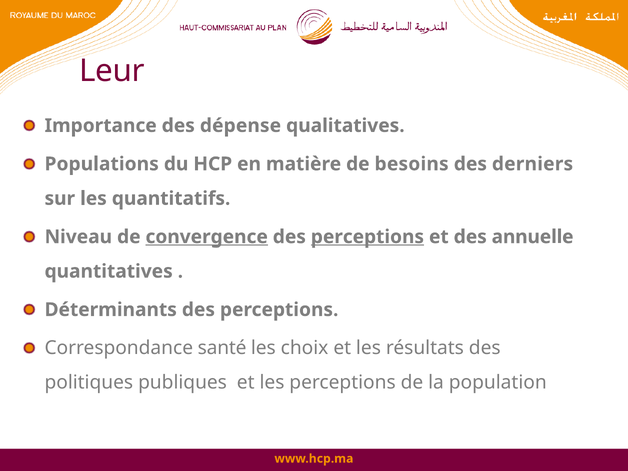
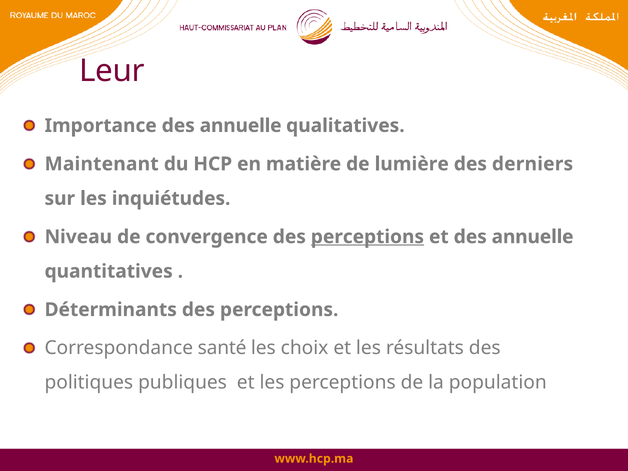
Importance des dépense: dépense -> annuelle
Populations: Populations -> Maintenant
besoins: besoins -> lumière
quantitatifs: quantitatifs -> inquiétudes
convergence underline: present -> none
